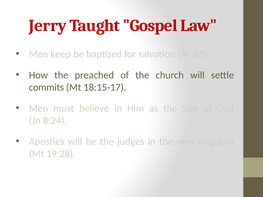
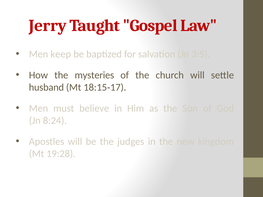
preached: preached -> mysteries
commits: commits -> husband
